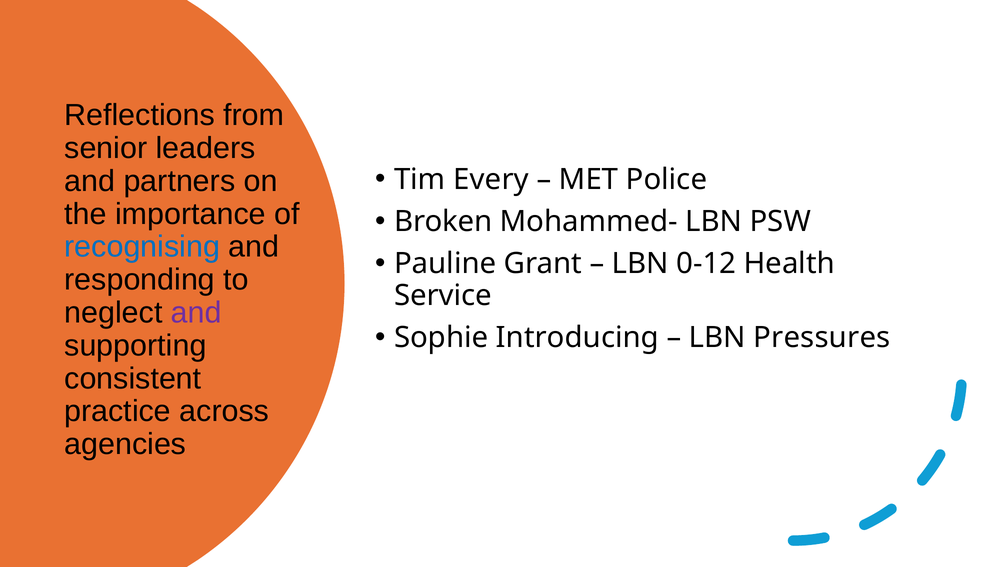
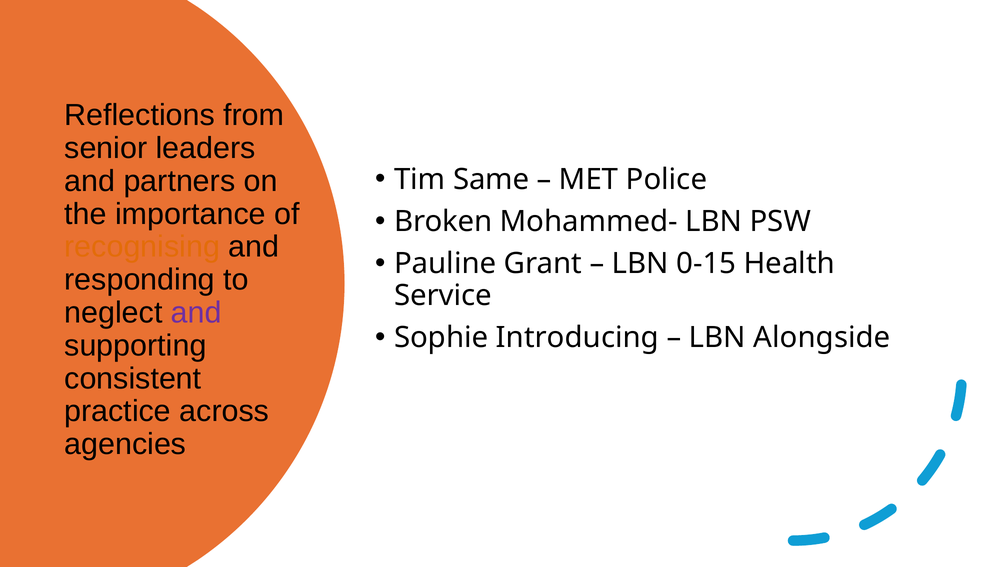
Every: Every -> Same
recognising colour: blue -> orange
0-12: 0-12 -> 0-15
Pressures: Pressures -> Alongside
